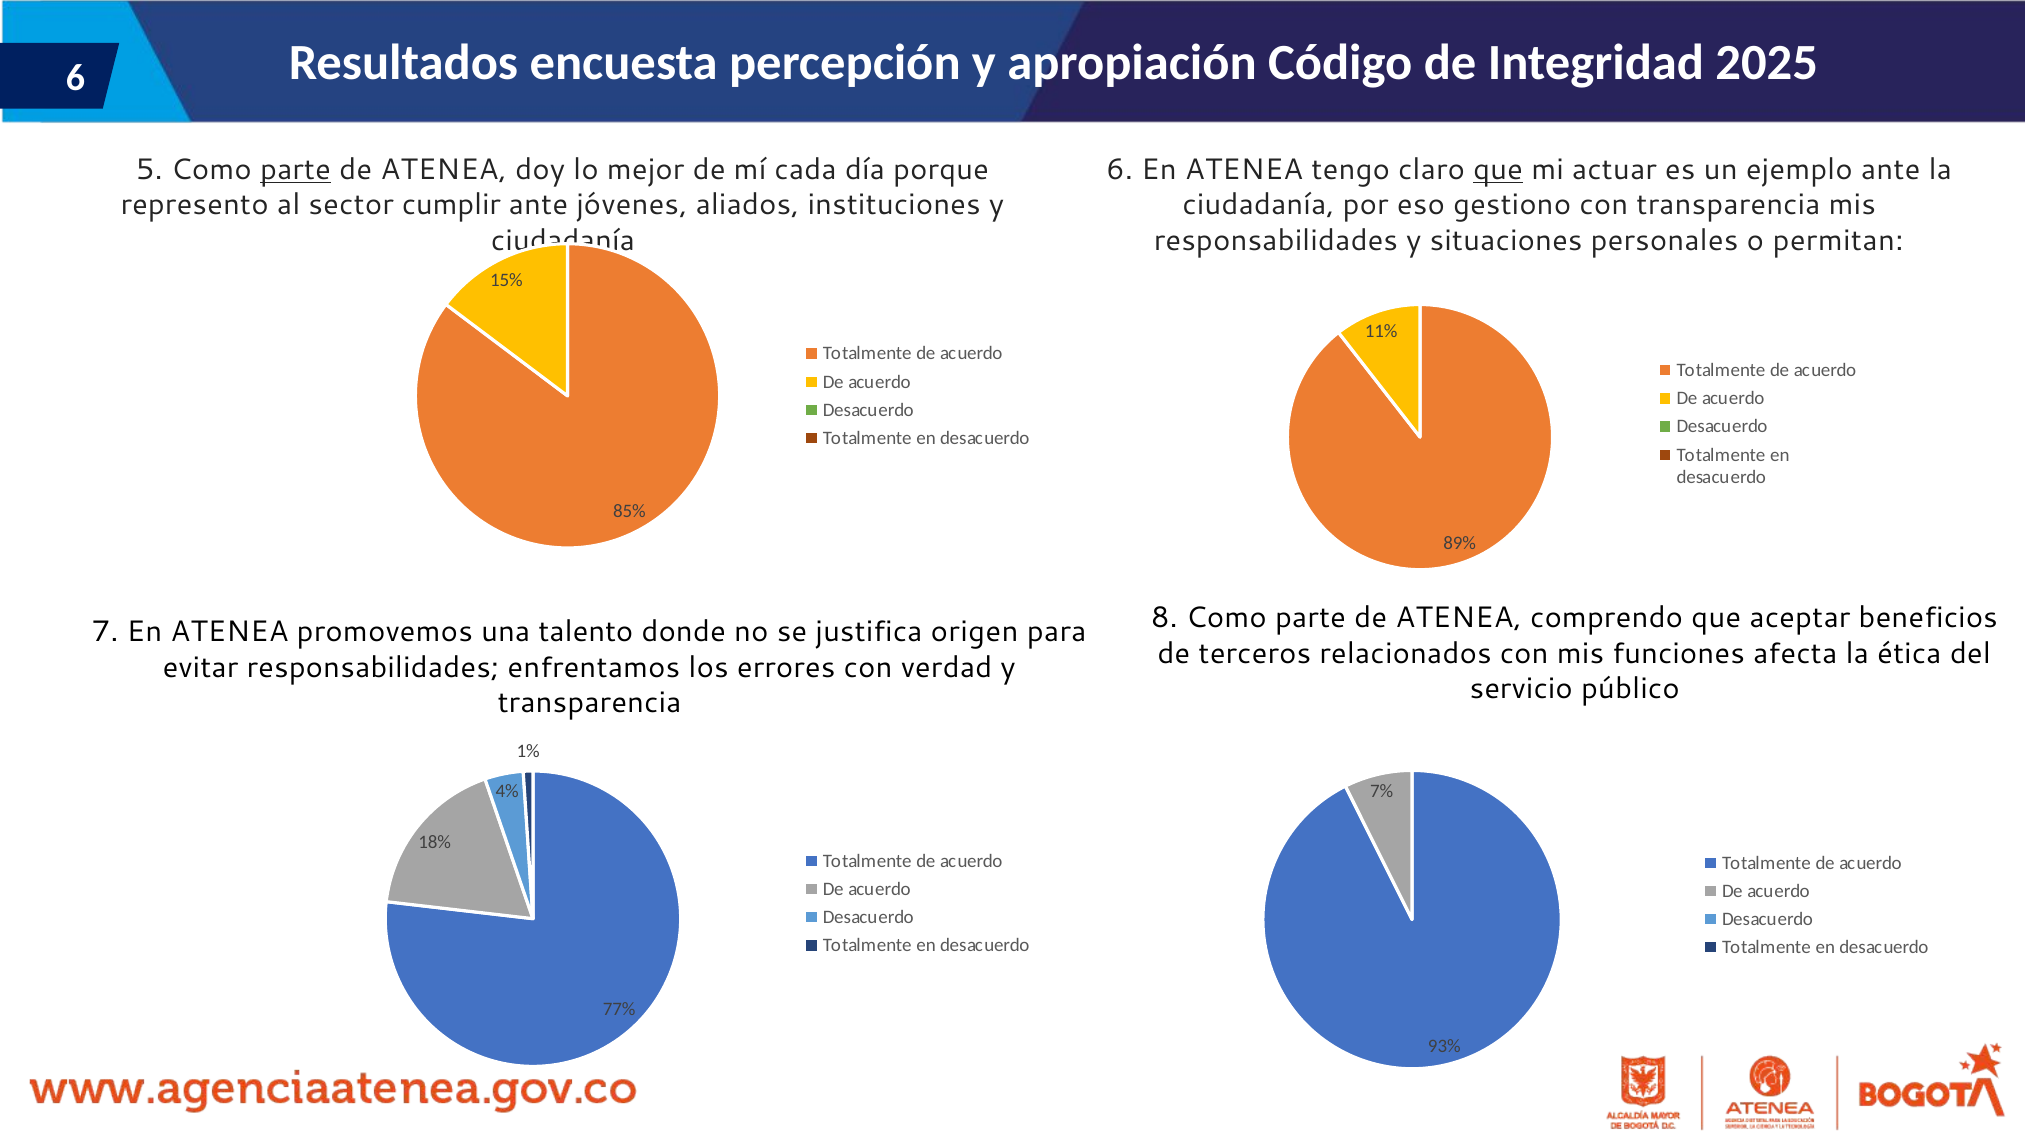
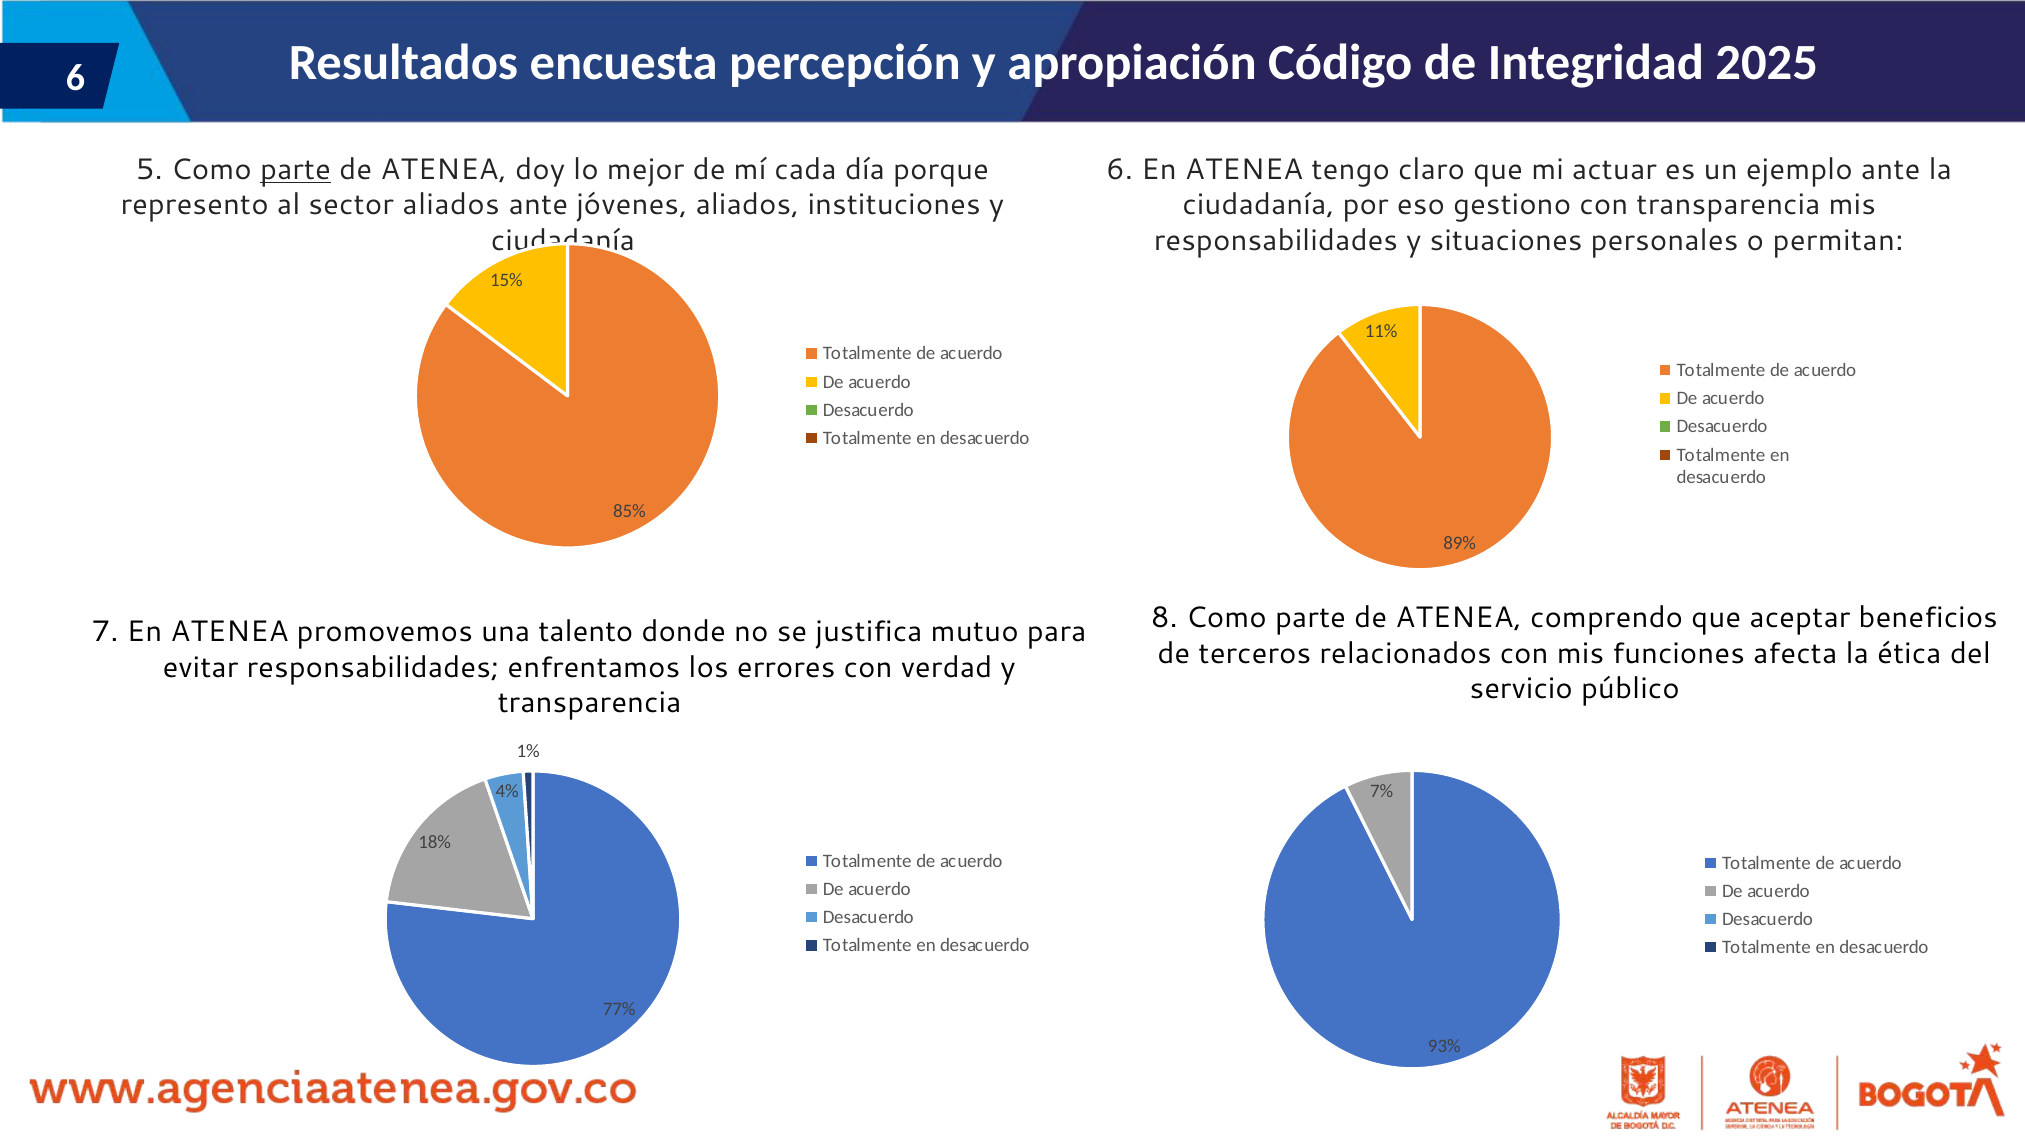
que at (1498, 170) underline: present -> none
sector cumplir: cumplir -> aliados
origen: origen -> mutuo
